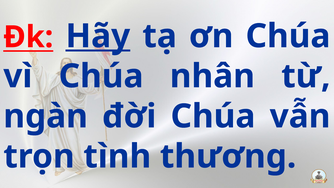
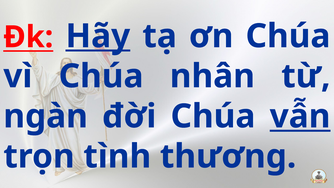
vẫn underline: none -> present
